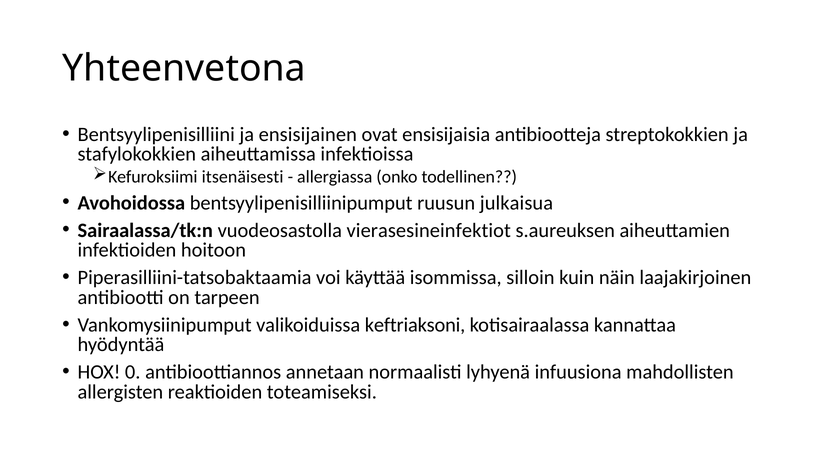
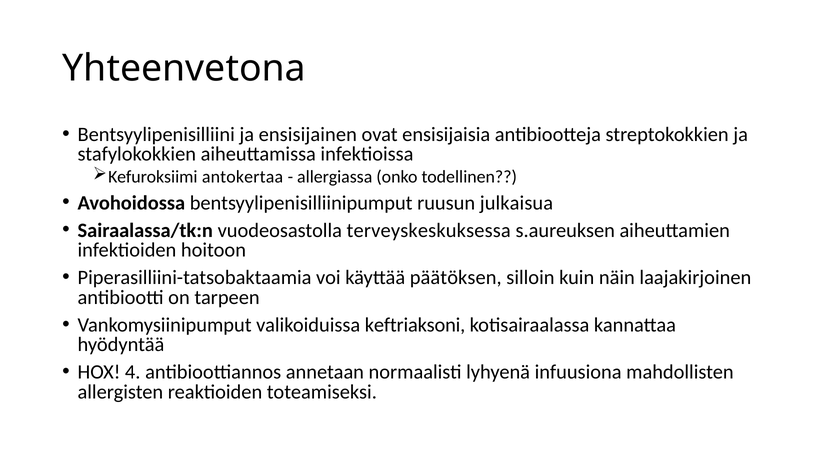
itsenäisesti: itsenäisesti -> antokertaa
vierasesineinfektiot: vierasesineinfektiot -> terveyskeskuksessa
isommissa: isommissa -> päätöksen
0: 0 -> 4
